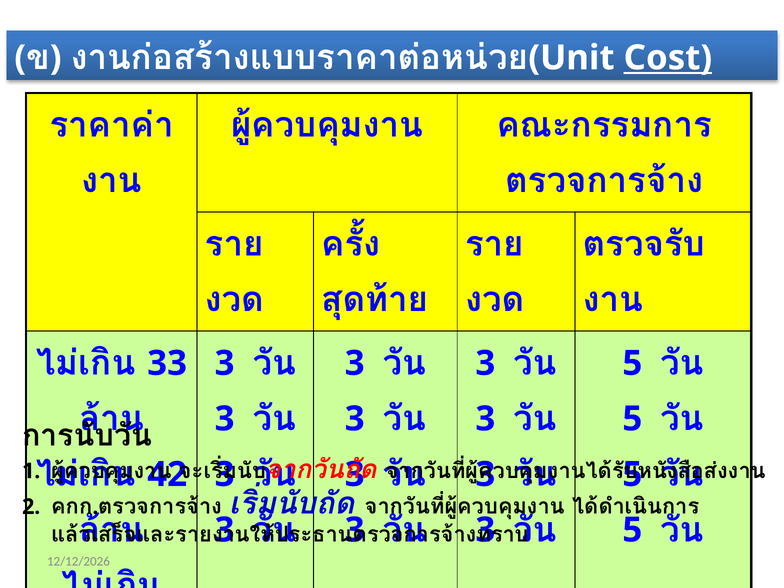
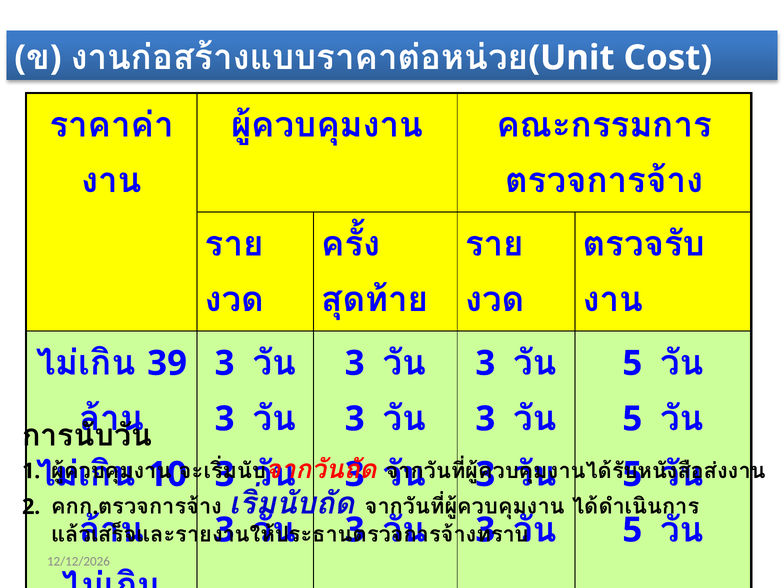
Cost underline: present -> none
33: 33 -> 39
42: 42 -> 10
